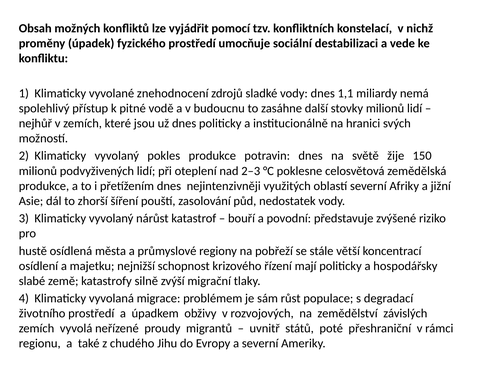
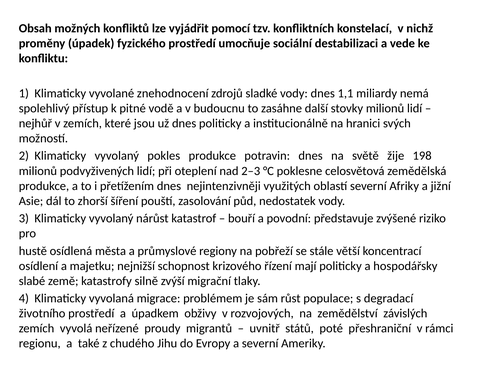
150: 150 -> 198
